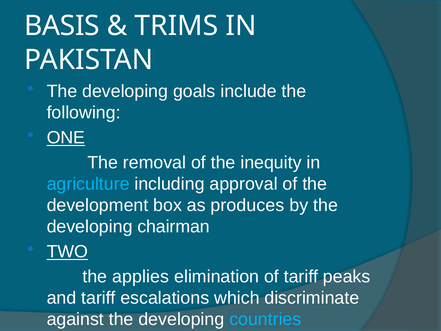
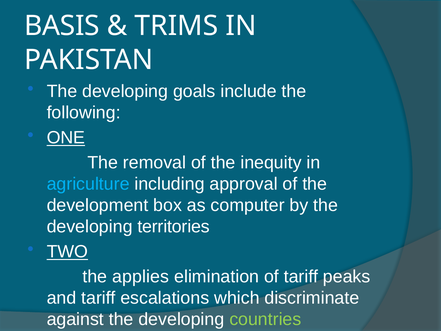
produces: produces -> computer
chairman: chairman -> territories
countries colour: light blue -> light green
